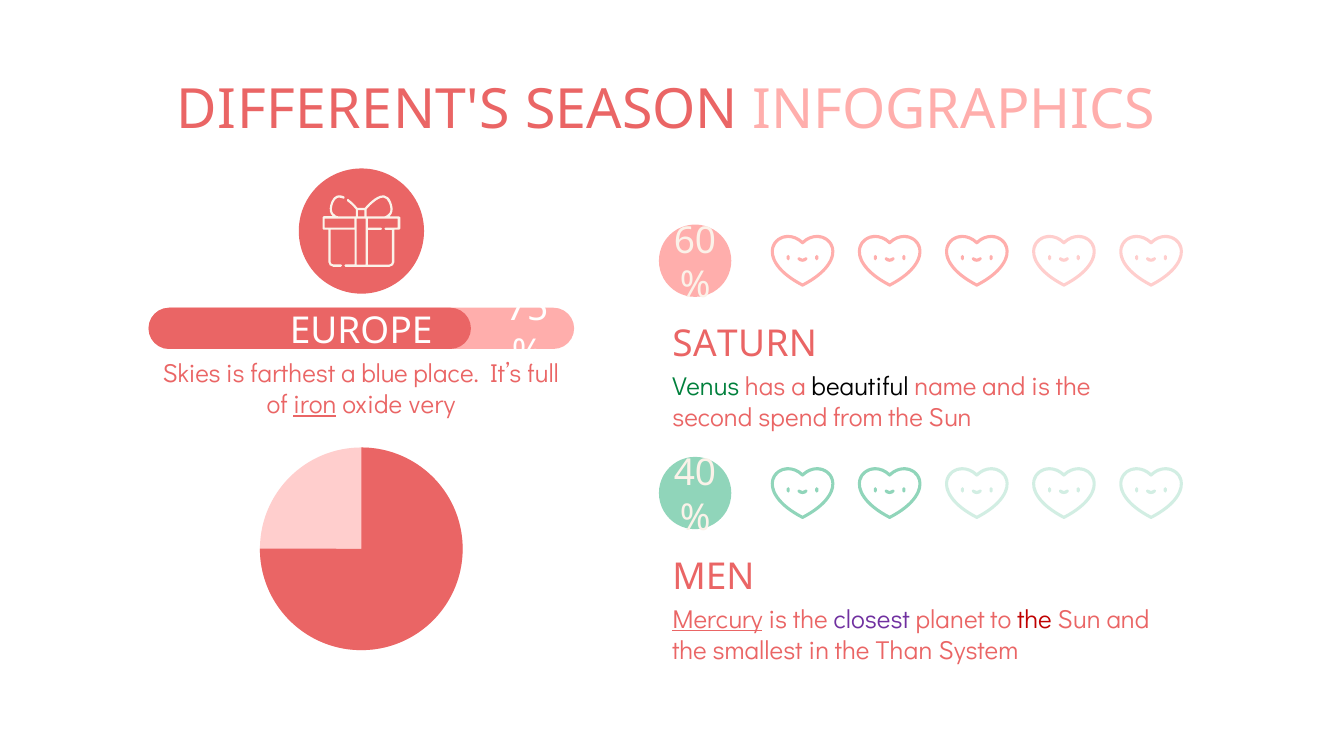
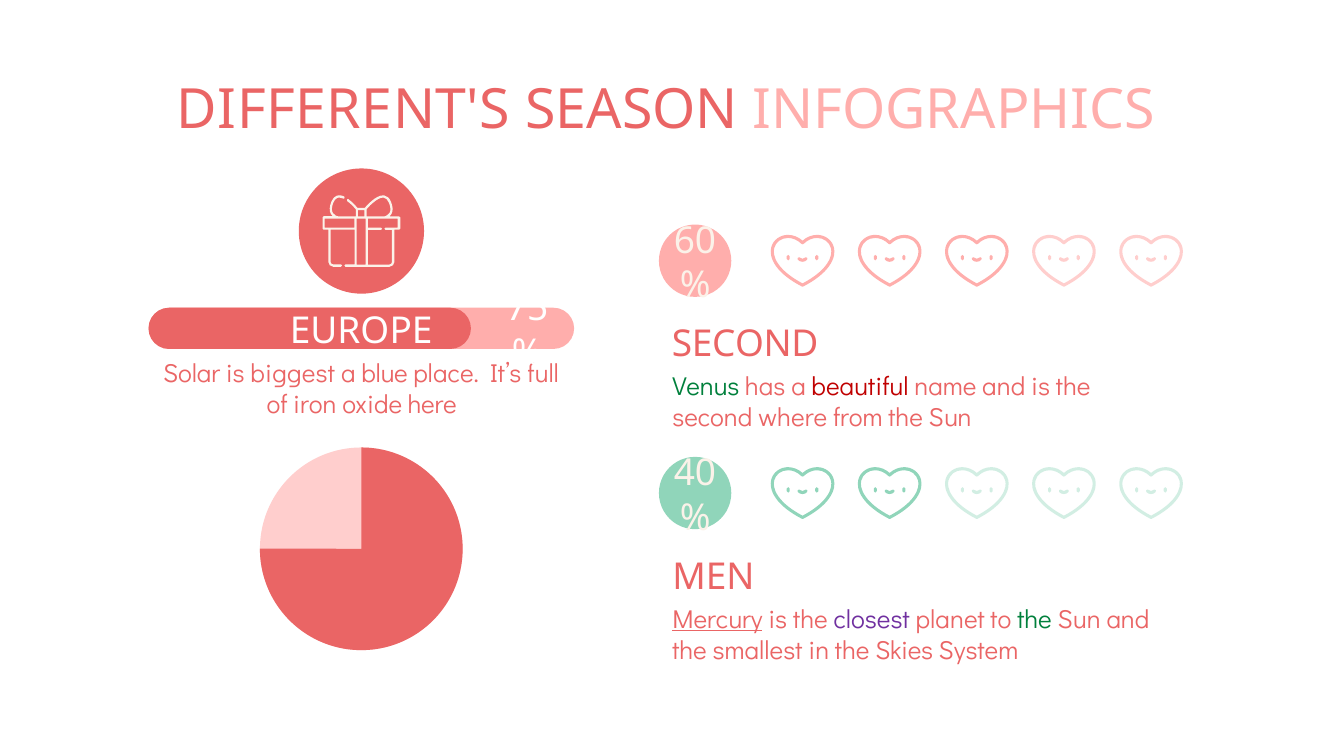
SATURN at (745, 345): SATURN -> SECOND
Skies: Skies -> Solar
farthest: farthest -> biggest
beautiful colour: black -> red
iron underline: present -> none
very: very -> here
spend: spend -> where
the at (1035, 620) colour: red -> green
Than: Than -> Skies
